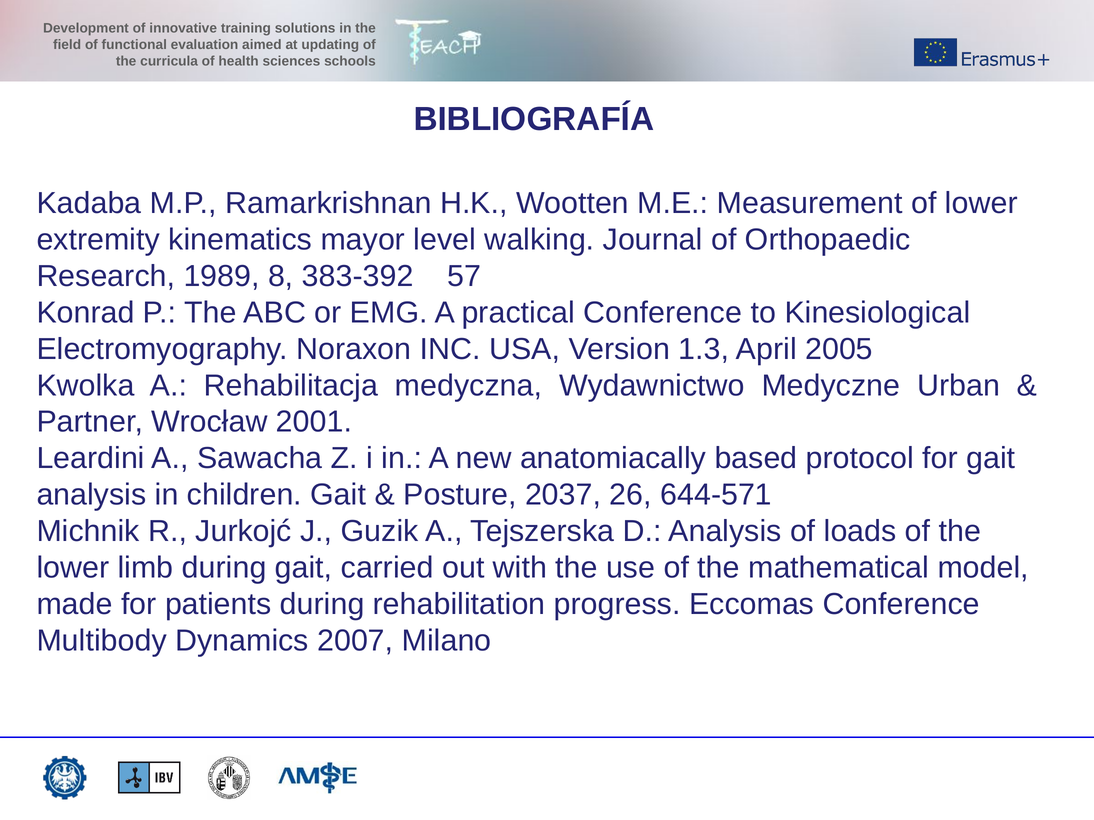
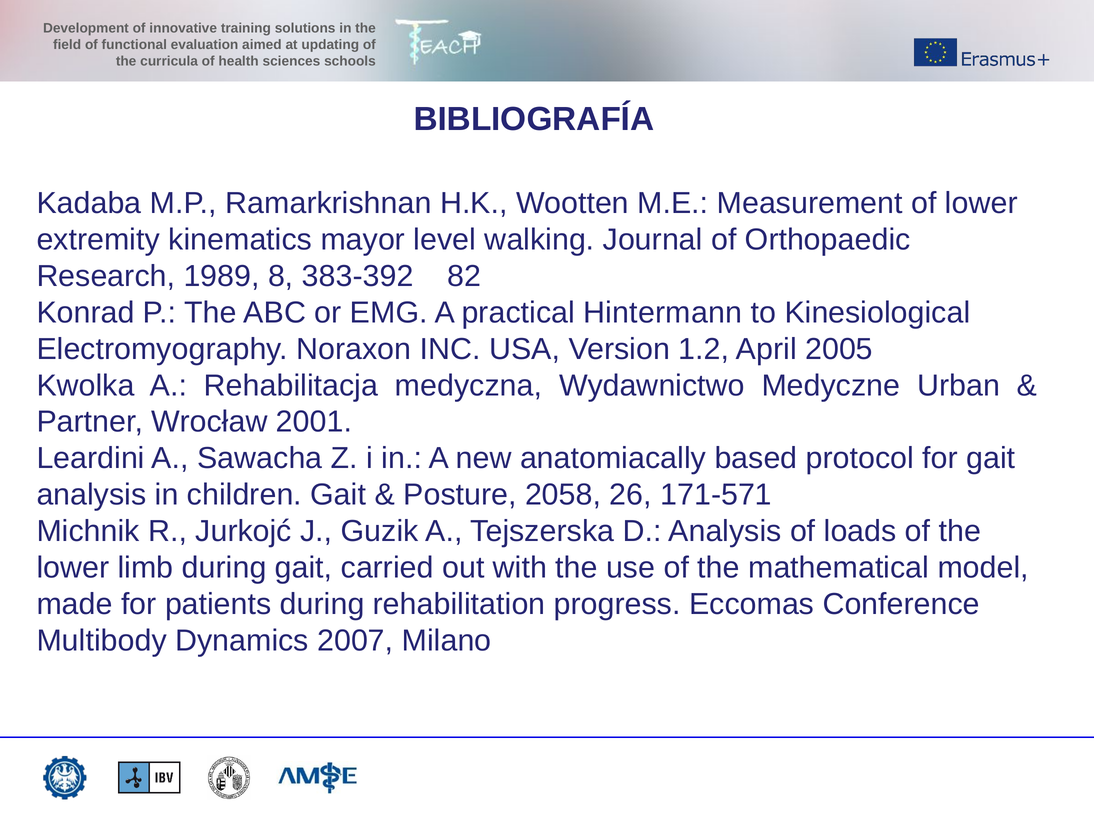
57: 57 -> 82
practical Conference: Conference -> Hintermann
1.3: 1.3 -> 1.2
2037: 2037 -> 2058
644-571: 644-571 -> 171-571
